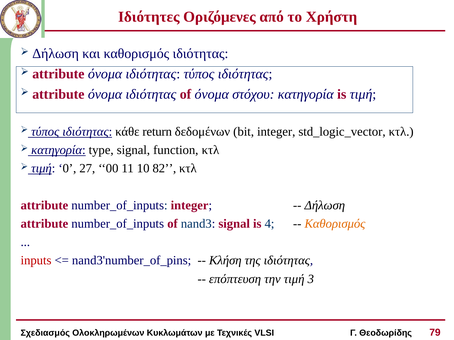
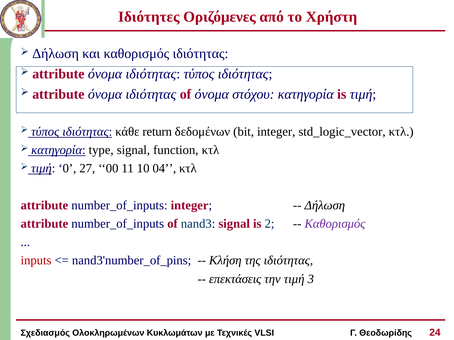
82: 82 -> 04
4: 4 -> 2
Καθορισμός at (335, 224) colour: orange -> purple
επόπτευση: επόπτευση -> επεκτάσεις
79: 79 -> 24
